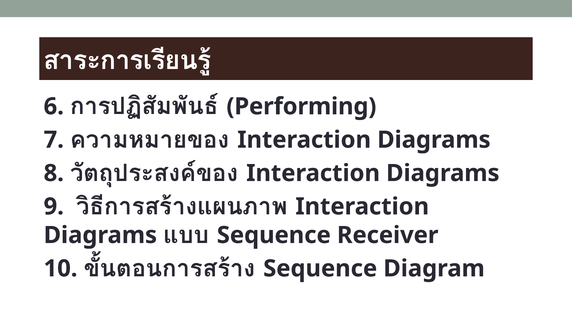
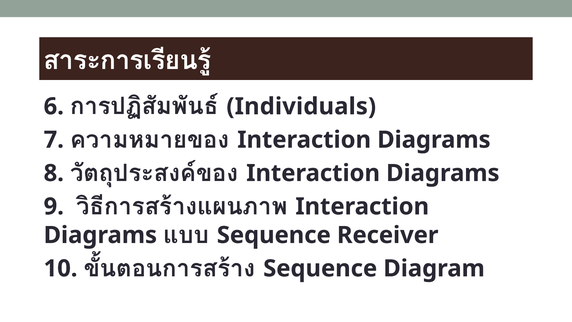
Performing: Performing -> Individuals
